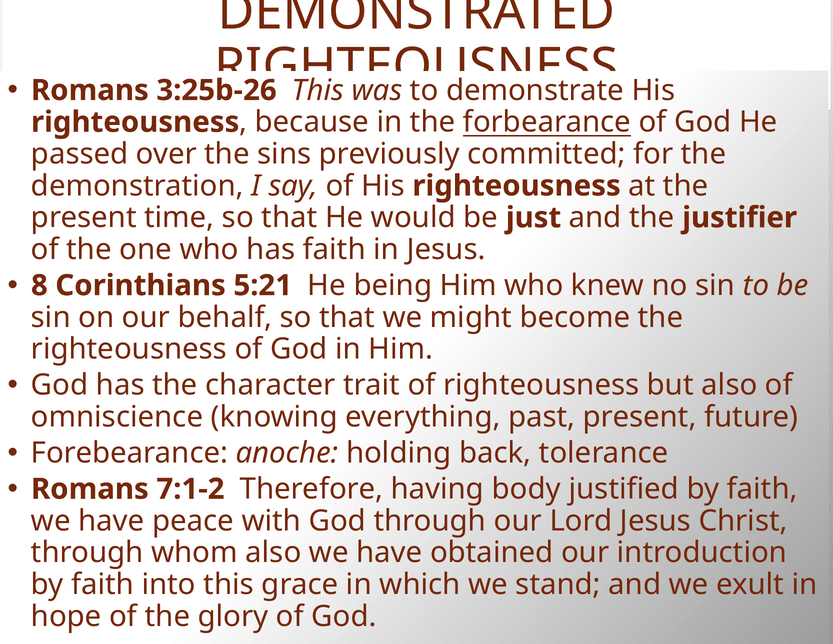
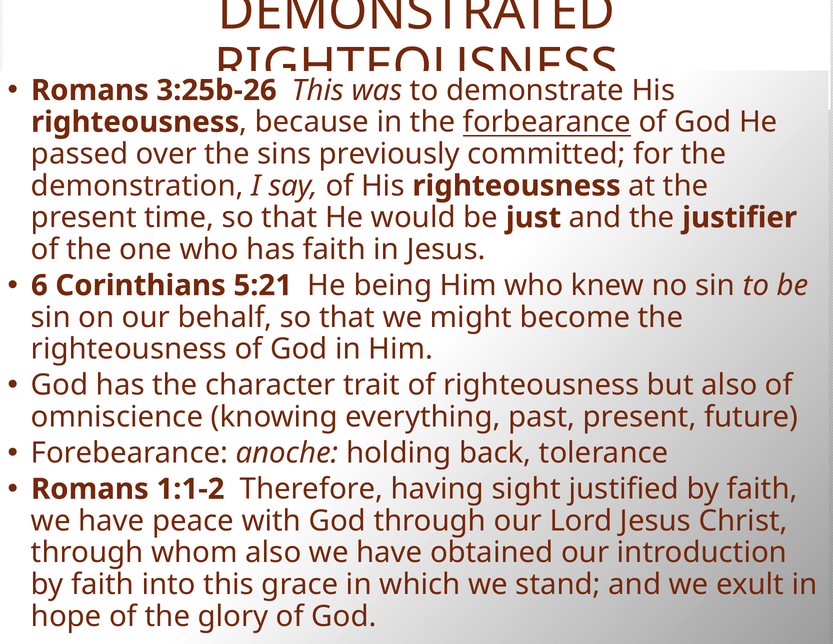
8: 8 -> 6
7:1-2: 7:1-2 -> 1:1-2
body: body -> sight
